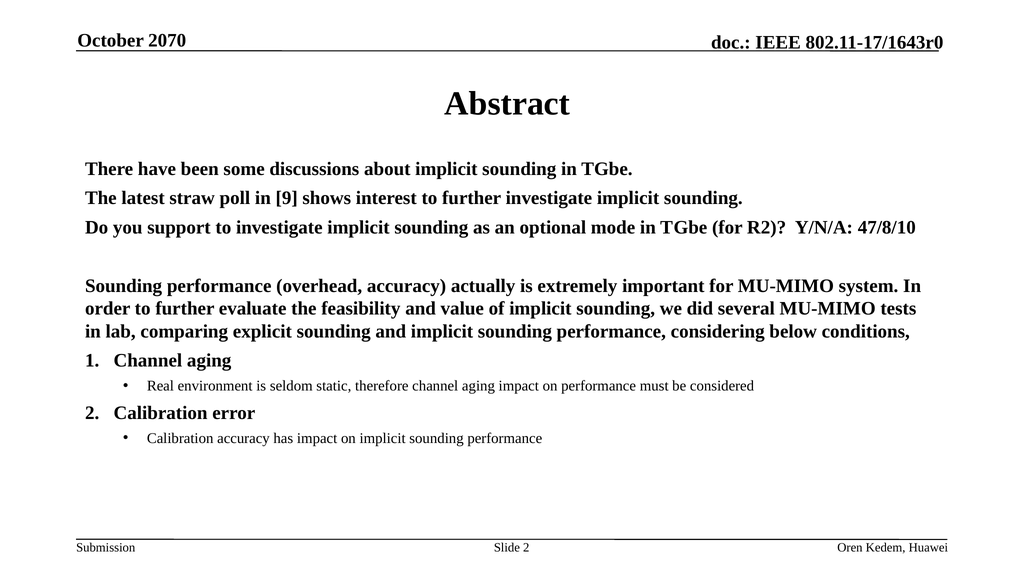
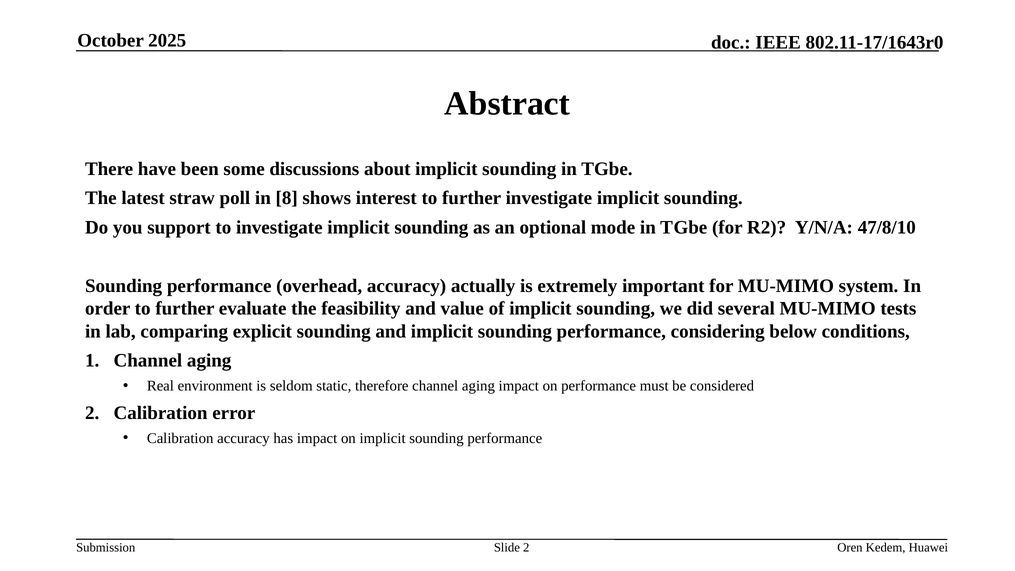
2070: 2070 -> 2025
9: 9 -> 8
